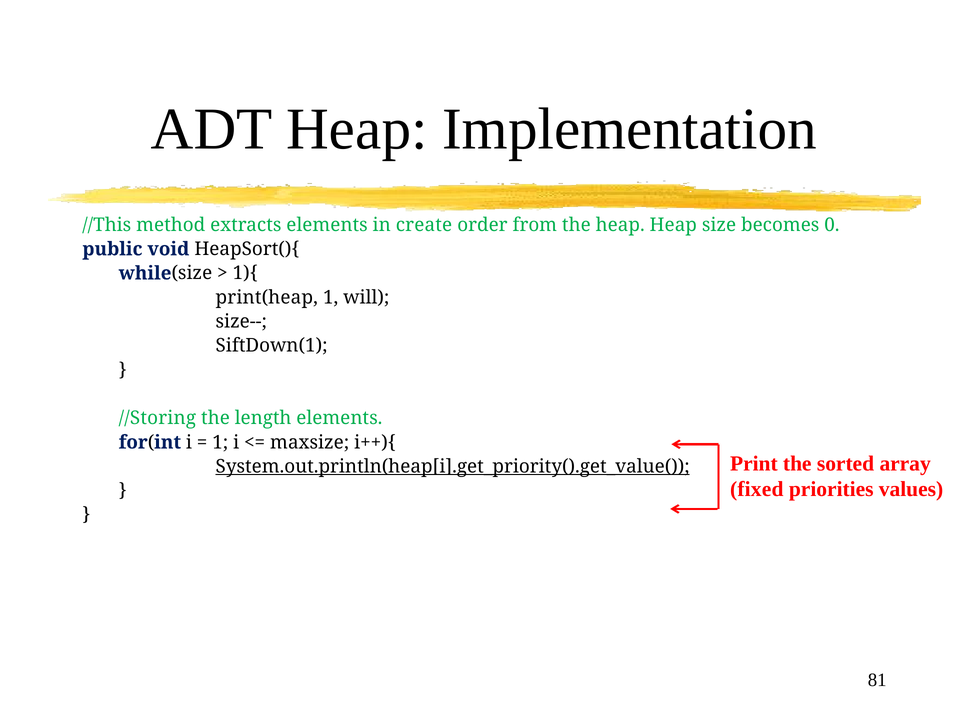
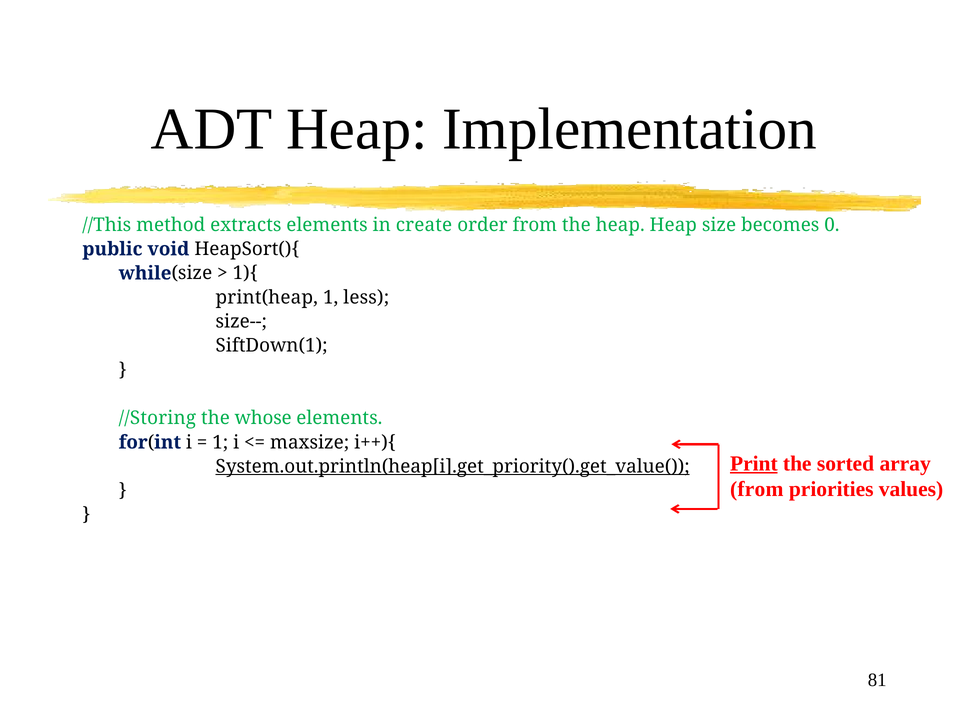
will: will -> less
length: length -> whose
Print underline: none -> present
fixed at (757, 489): fixed -> from
